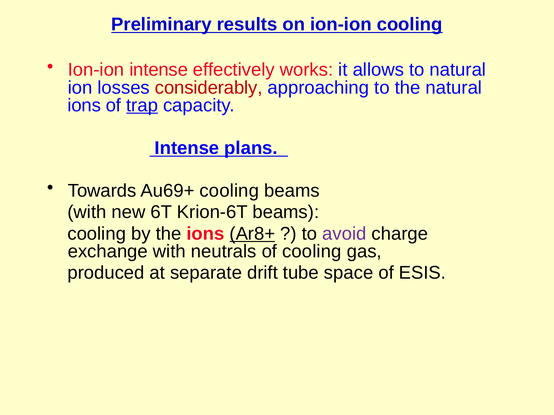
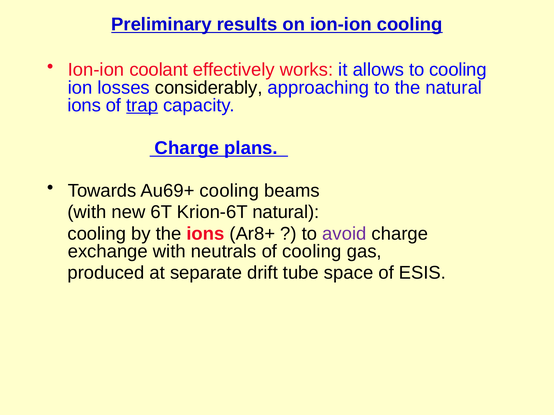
Ion-ion intense: intense -> coolant
to natural: natural -> cooling
considerably colour: red -> black
Intense at (187, 148): Intense -> Charge
Krion-6T beams: beams -> natural
Ar8+ underline: present -> none
